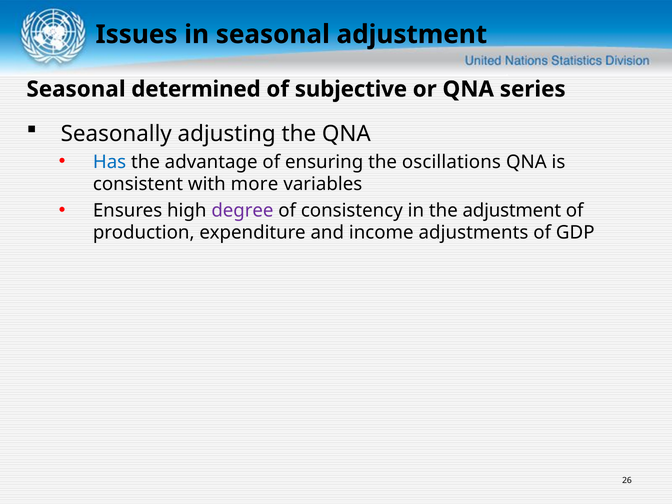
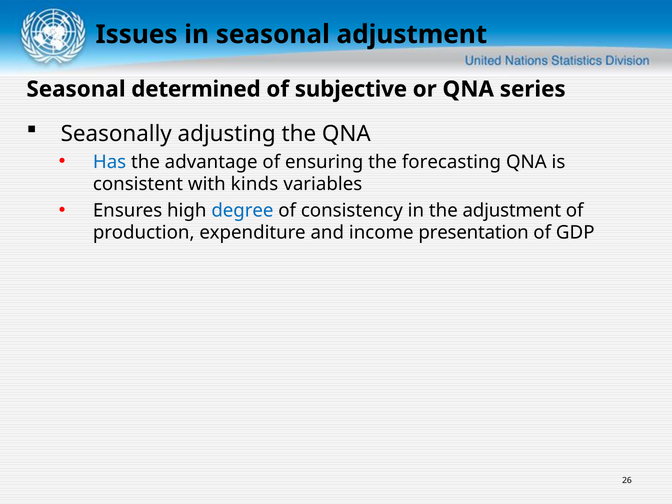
oscillations: oscillations -> forecasting
more: more -> kinds
degree colour: purple -> blue
adjustments: adjustments -> presentation
